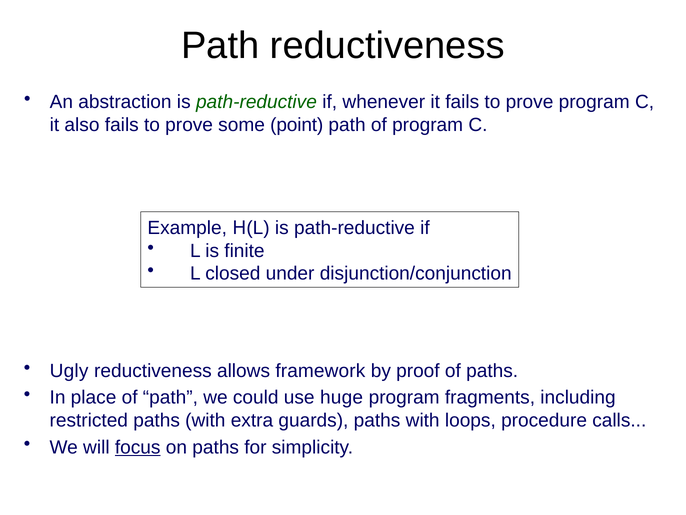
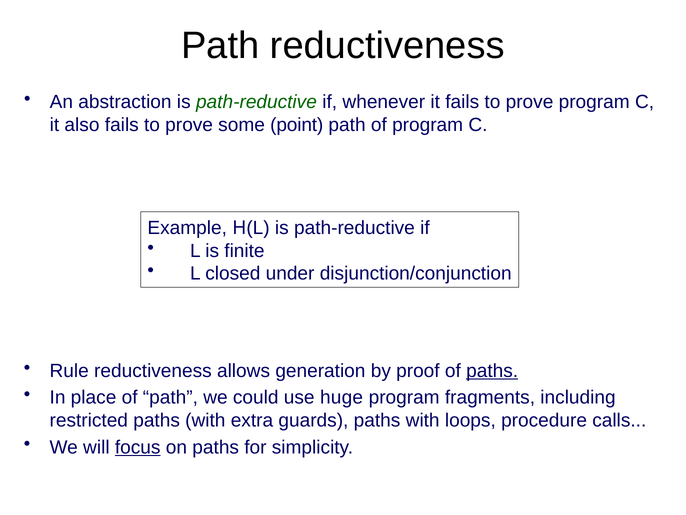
Ugly: Ugly -> Rule
framework: framework -> generation
paths at (492, 371) underline: none -> present
